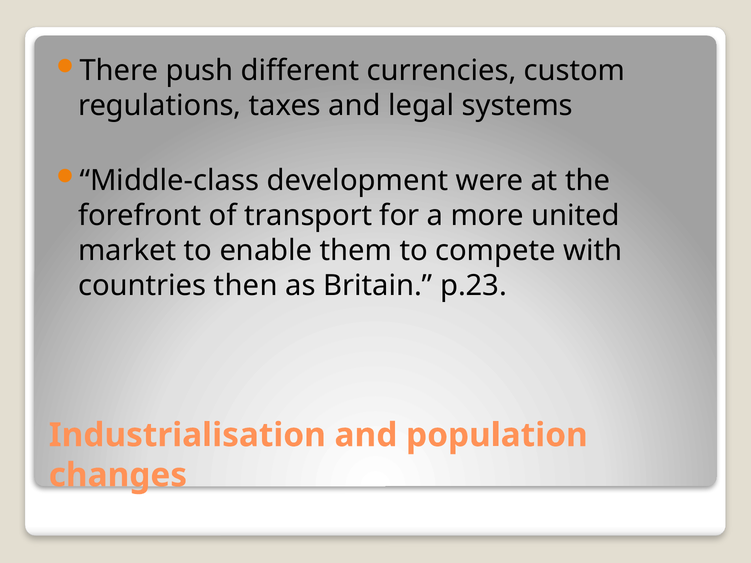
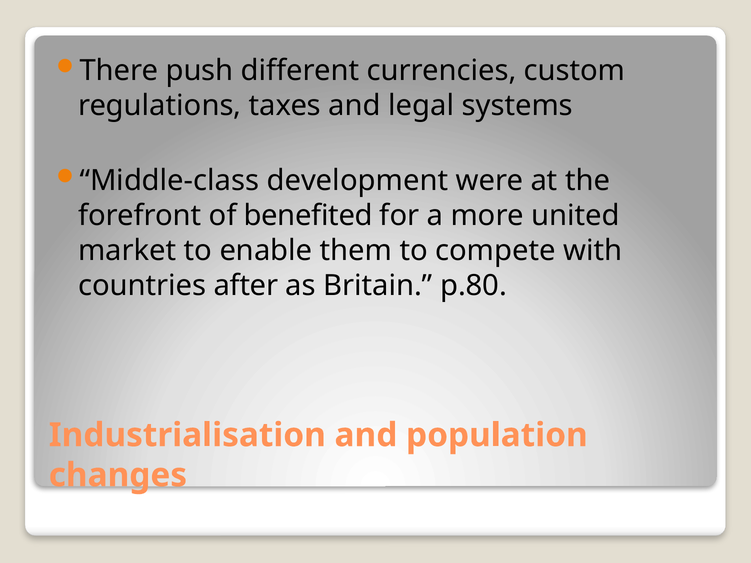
transport: transport -> benefited
then: then -> after
p.23: p.23 -> p.80
